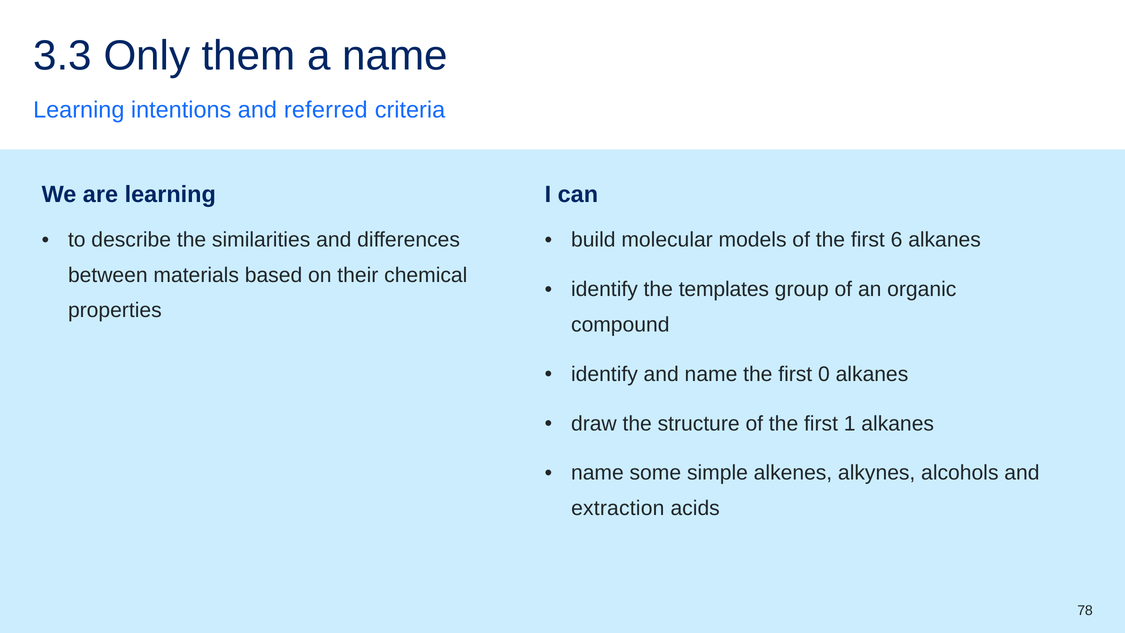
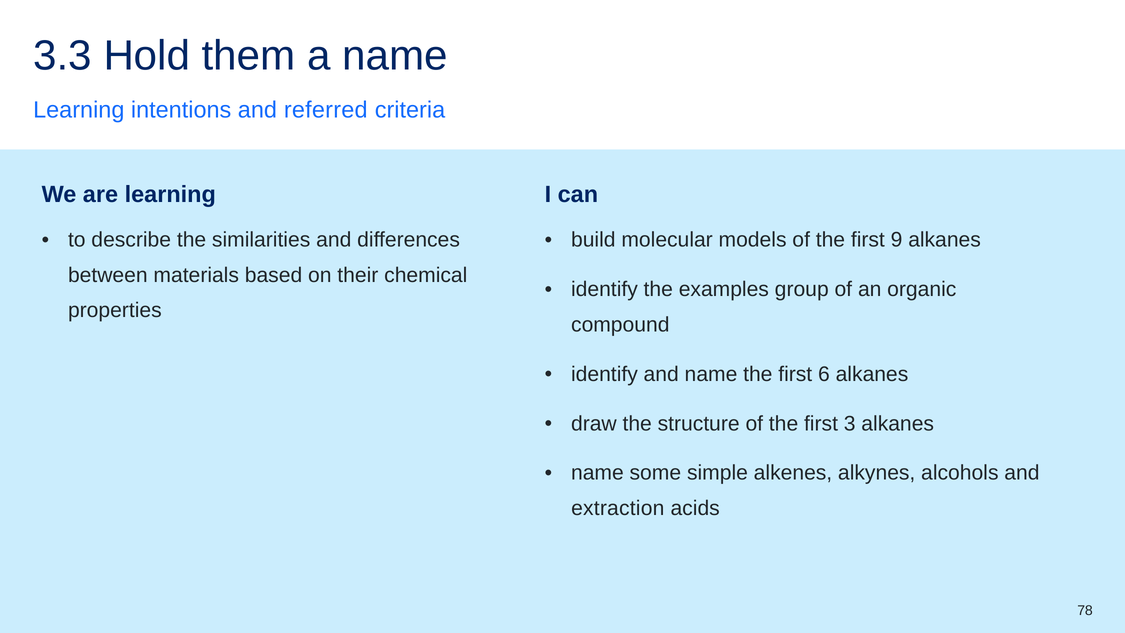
Only: Only -> Hold
6: 6 -> 9
templates: templates -> examples
0: 0 -> 6
1: 1 -> 3
